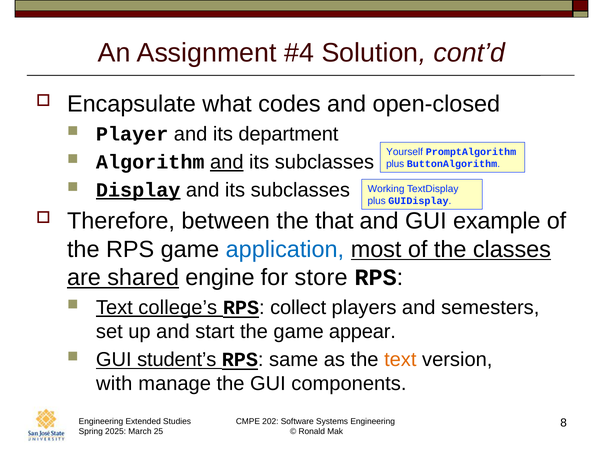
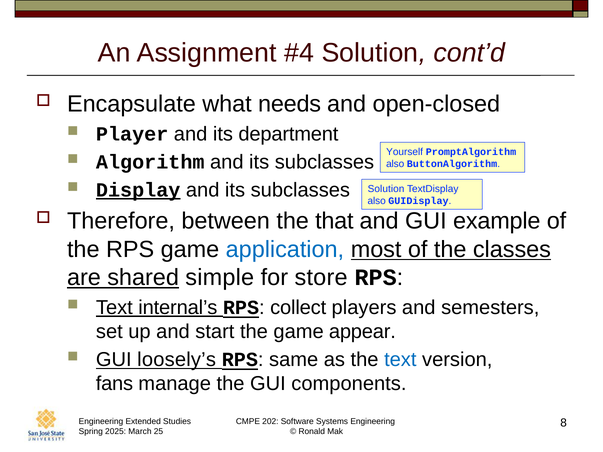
codes: codes -> needs
and at (227, 162) underline: present -> none
plus at (395, 164): plus -> also
Working at (386, 189): Working -> Solution
plus at (377, 201): plus -> also
engine: engine -> simple
college’s: college’s -> internal’s
student’s: student’s -> loosely’s
text at (400, 360) colour: orange -> blue
with: with -> fans
